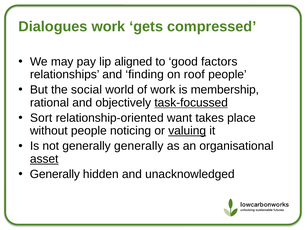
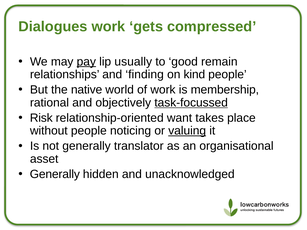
pay underline: none -> present
aligned: aligned -> usually
factors: factors -> remain
roof: roof -> kind
social: social -> native
Sort: Sort -> Risk
generally generally: generally -> translator
asset underline: present -> none
